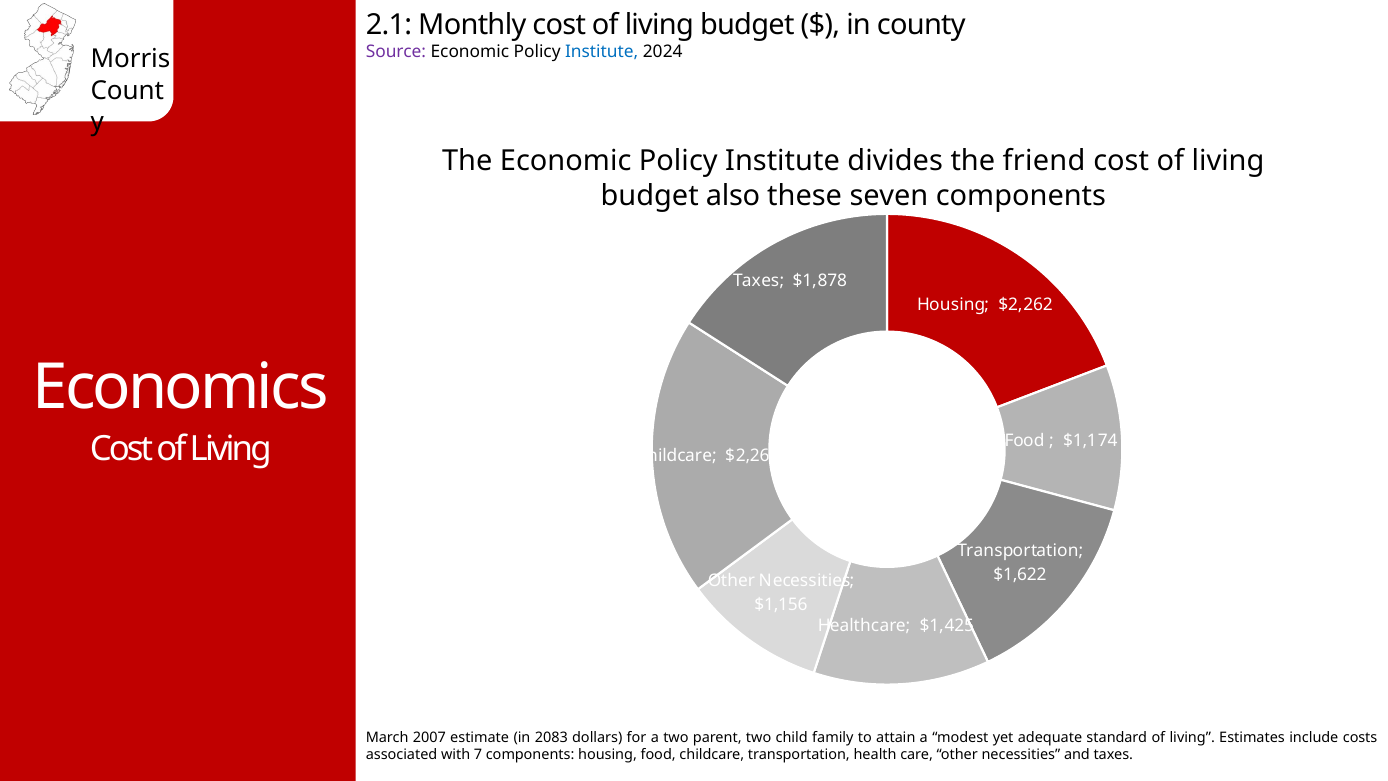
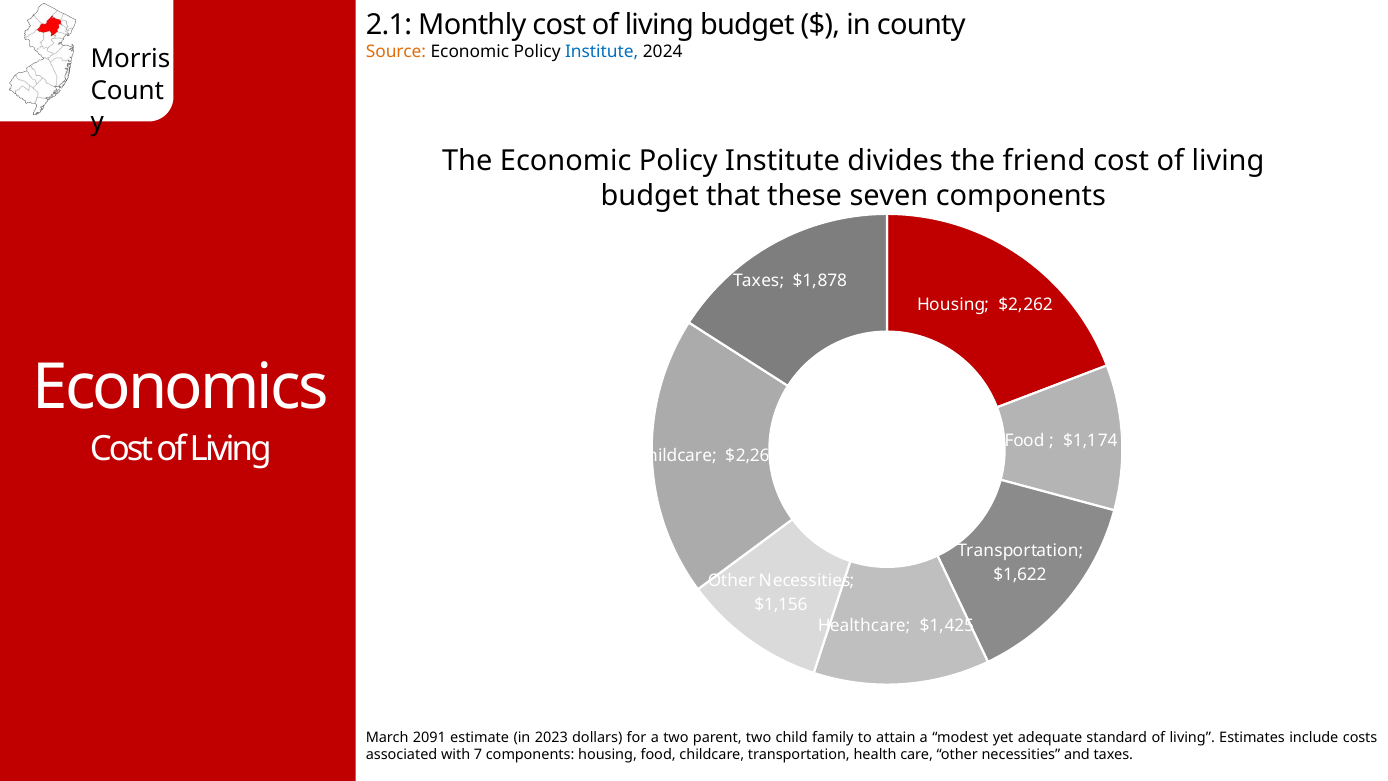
Source colour: purple -> orange
also: also -> that
2007: 2007 -> 2091
2083: 2083 -> 2023
